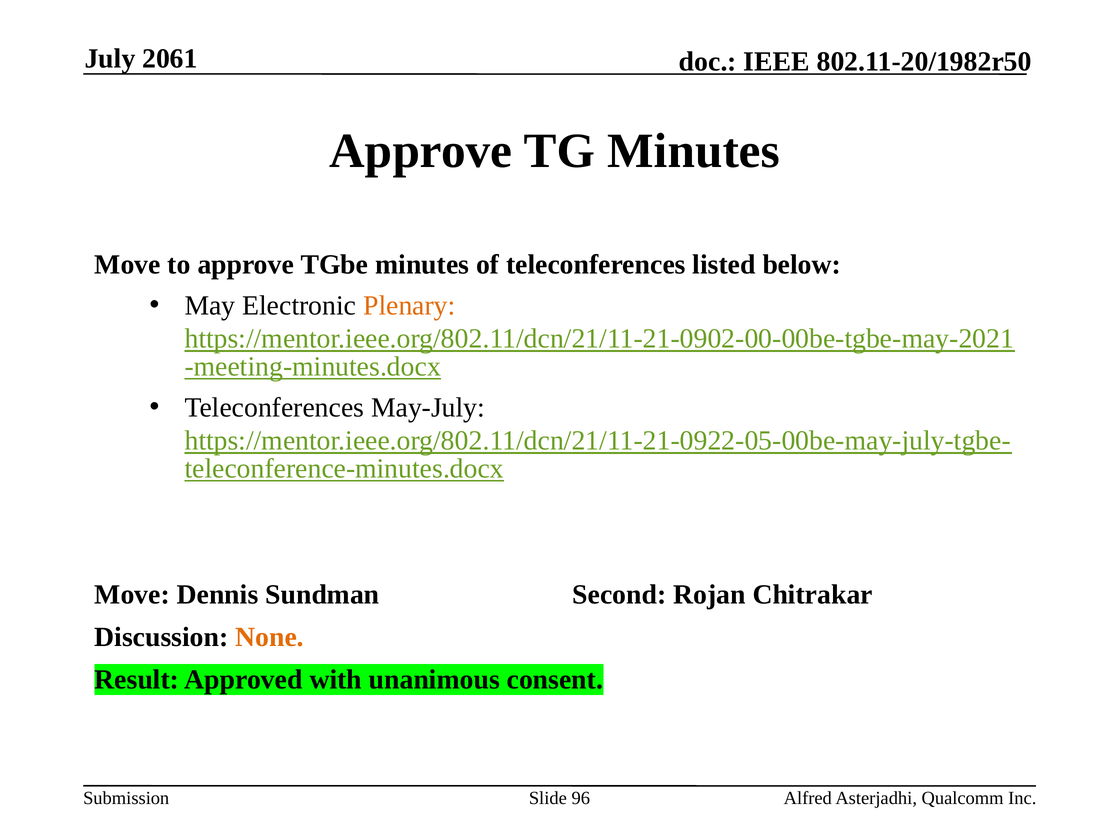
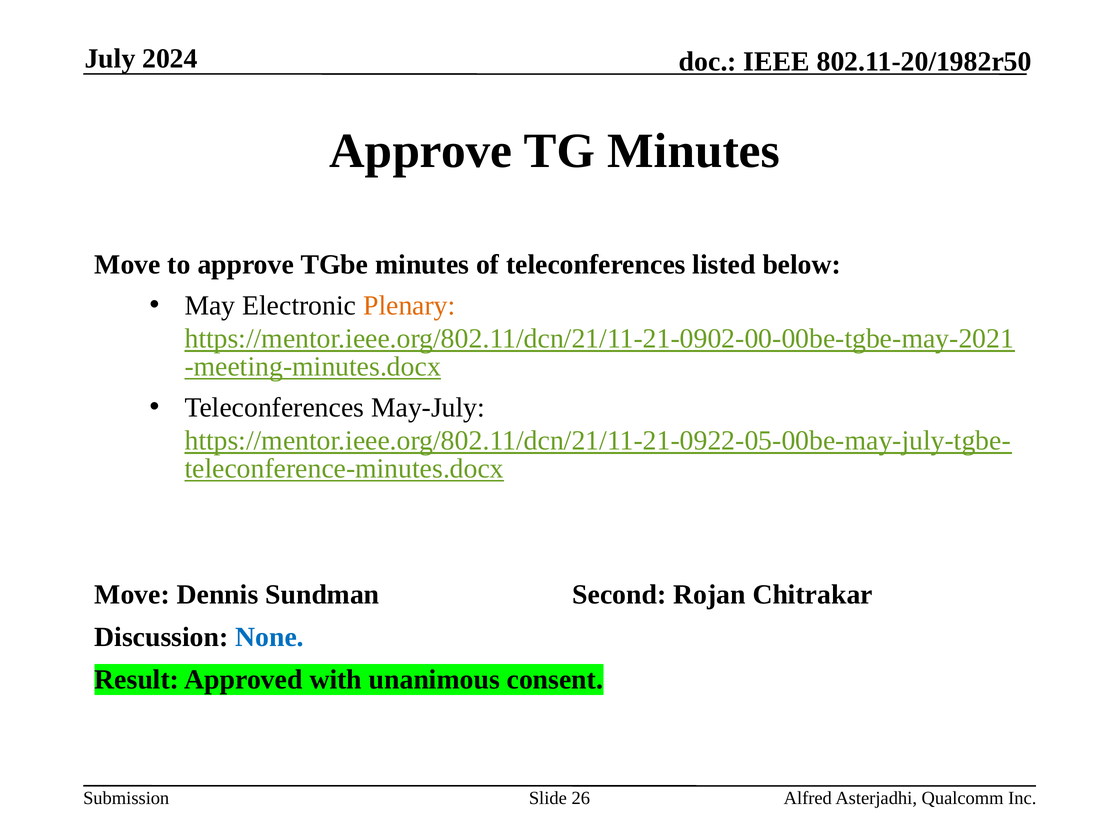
2061: 2061 -> 2024
None colour: orange -> blue
96: 96 -> 26
